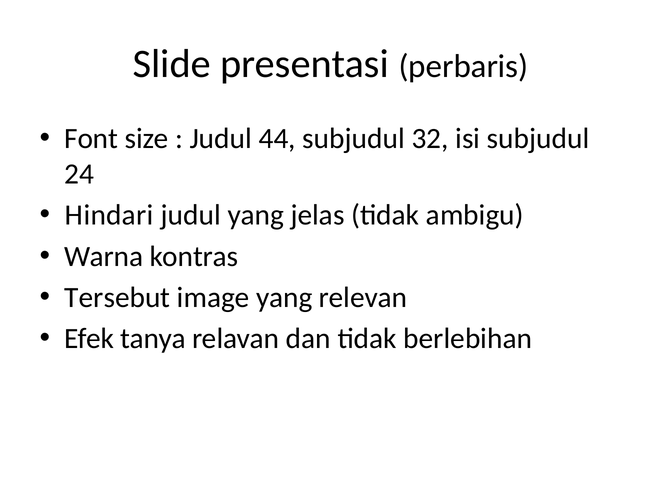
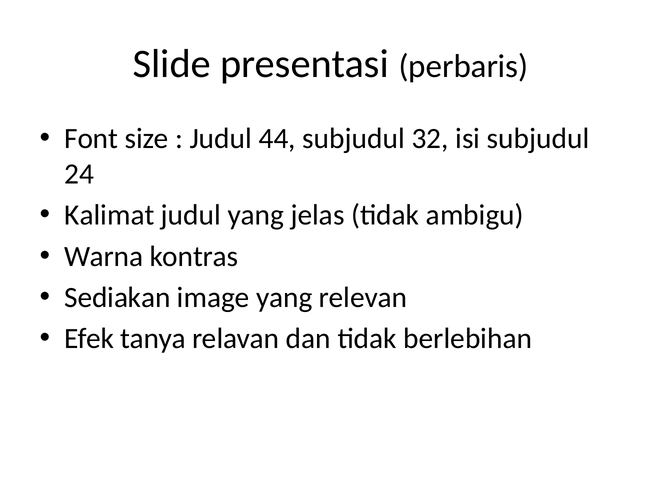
Hindari: Hindari -> Kalimat
Tersebut: Tersebut -> Sediakan
